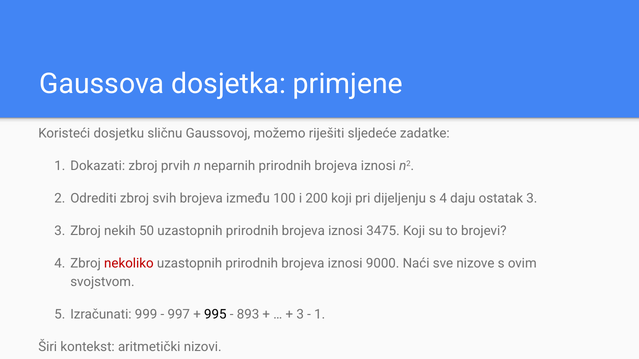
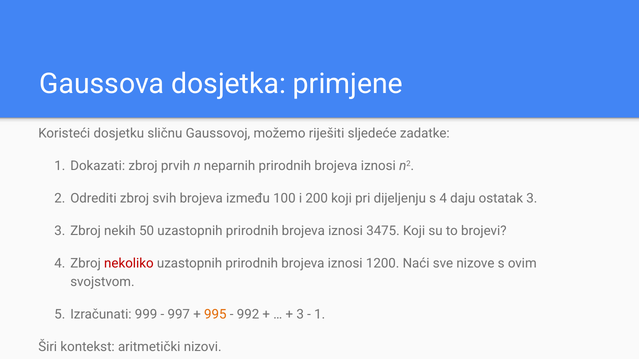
9000: 9000 -> 1200
995 colour: black -> orange
893: 893 -> 992
